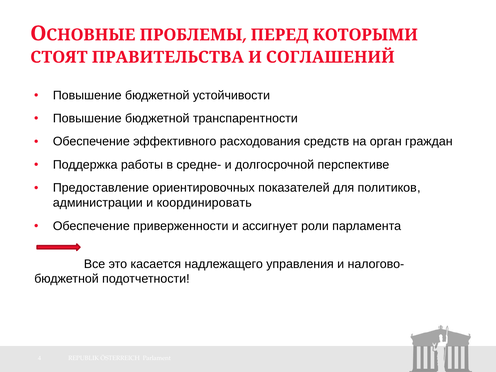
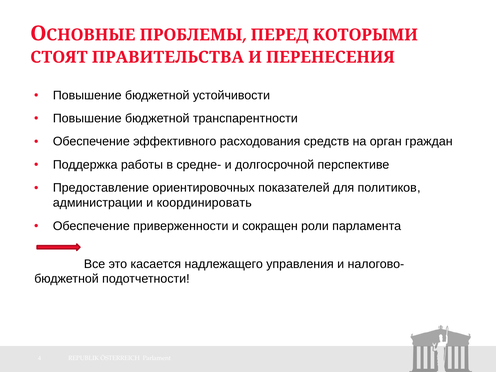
СОГЛАШЕНИЙ: СОГЛАШЕНИЙ -> ПЕРЕНЕСЕНИЯ
ассигнует: ассигнует -> сокращен
